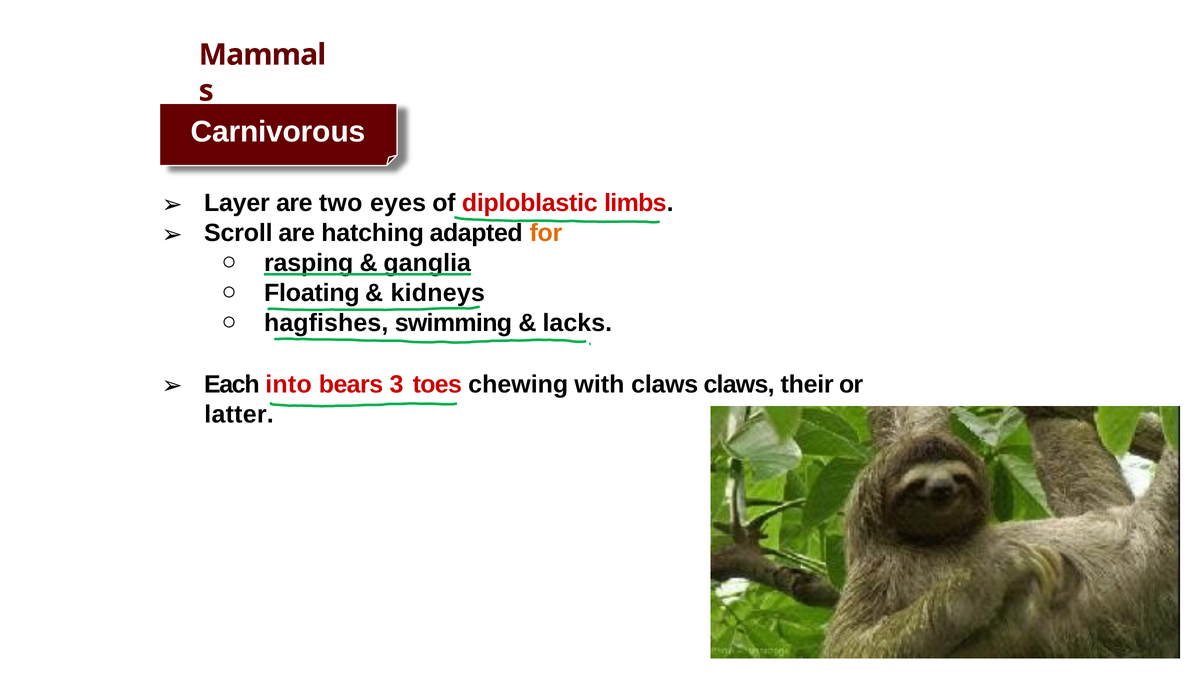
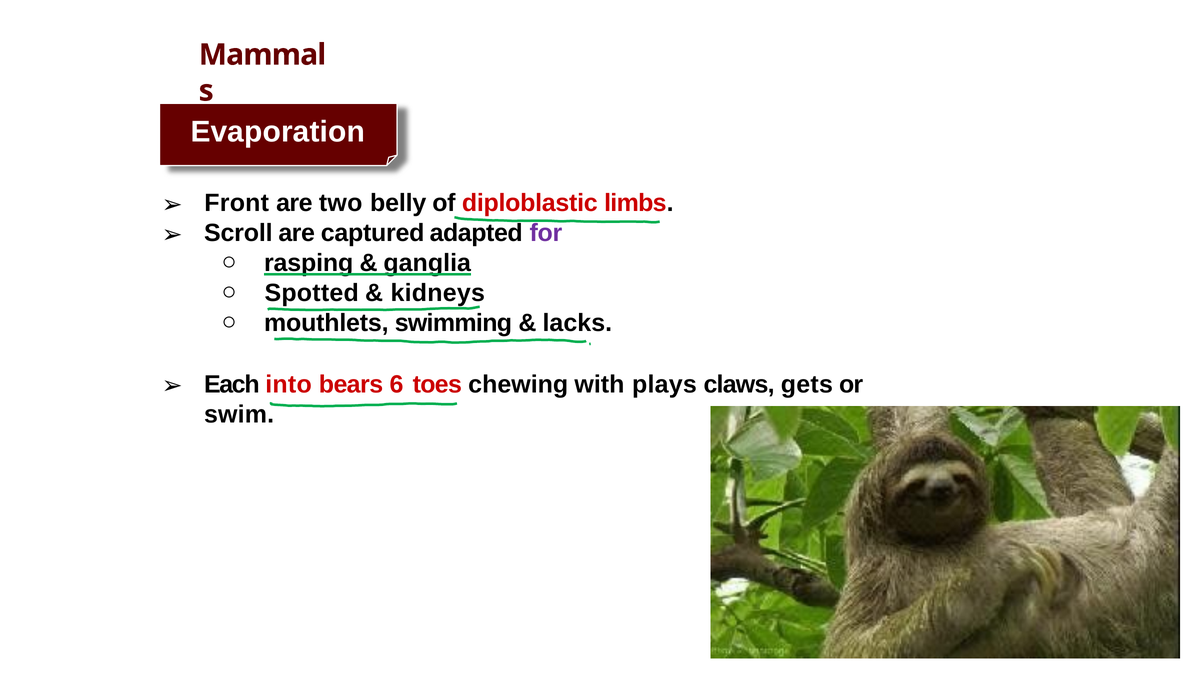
Carnivorous: Carnivorous -> Evaporation
Layer: Layer -> Front
eyes: eyes -> belly
hatching: hatching -> captured
for colour: orange -> purple
Floating: Floating -> Spotted
hagfishes: hagfishes -> mouthlets
3: 3 -> 6
with claws: claws -> plays
their: their -> gets
latter: latter -> swim
